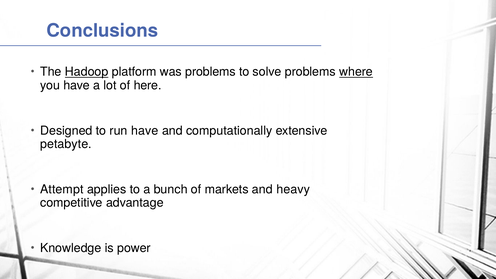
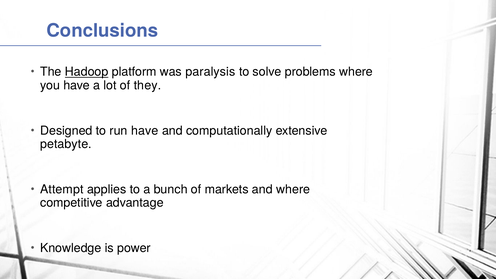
was problems: problems -> paralysis
where at (356, 72) underline: present -> none
here: here -> they
and heavy: heavy -> where
